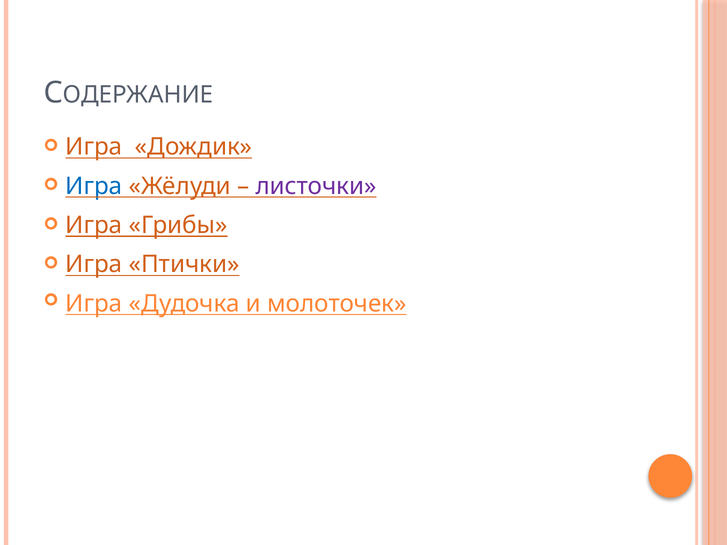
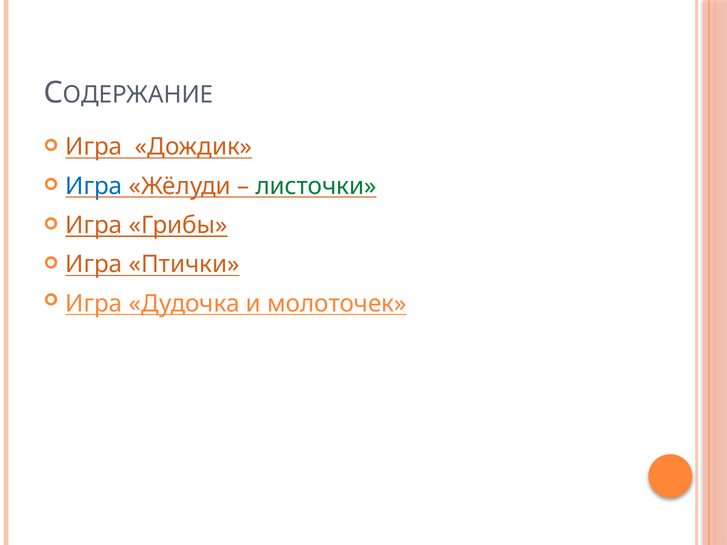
листочки colour: purple -> green
